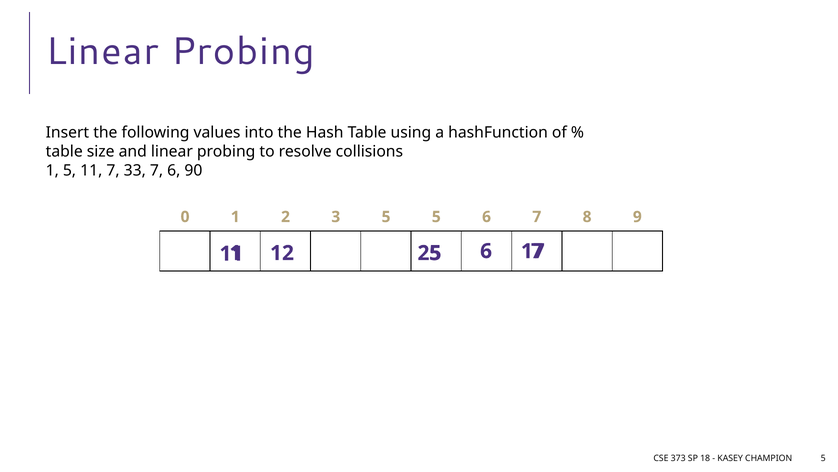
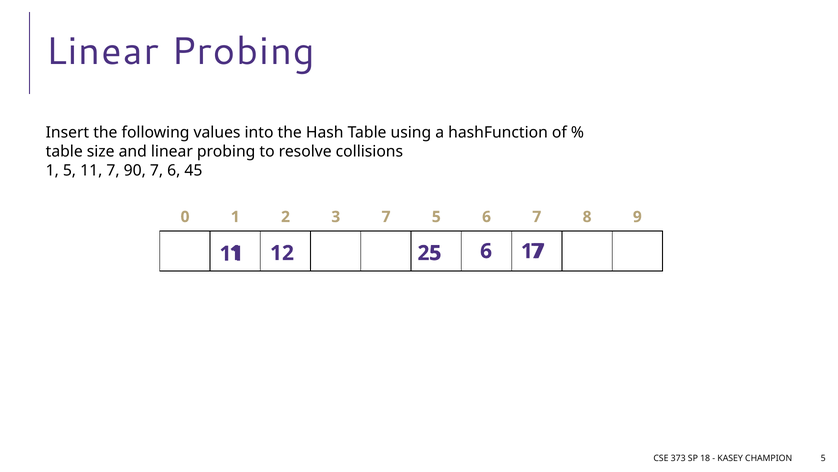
33: 33 -> 90
90: 90 -> 45
3 5: 5 -> 7
